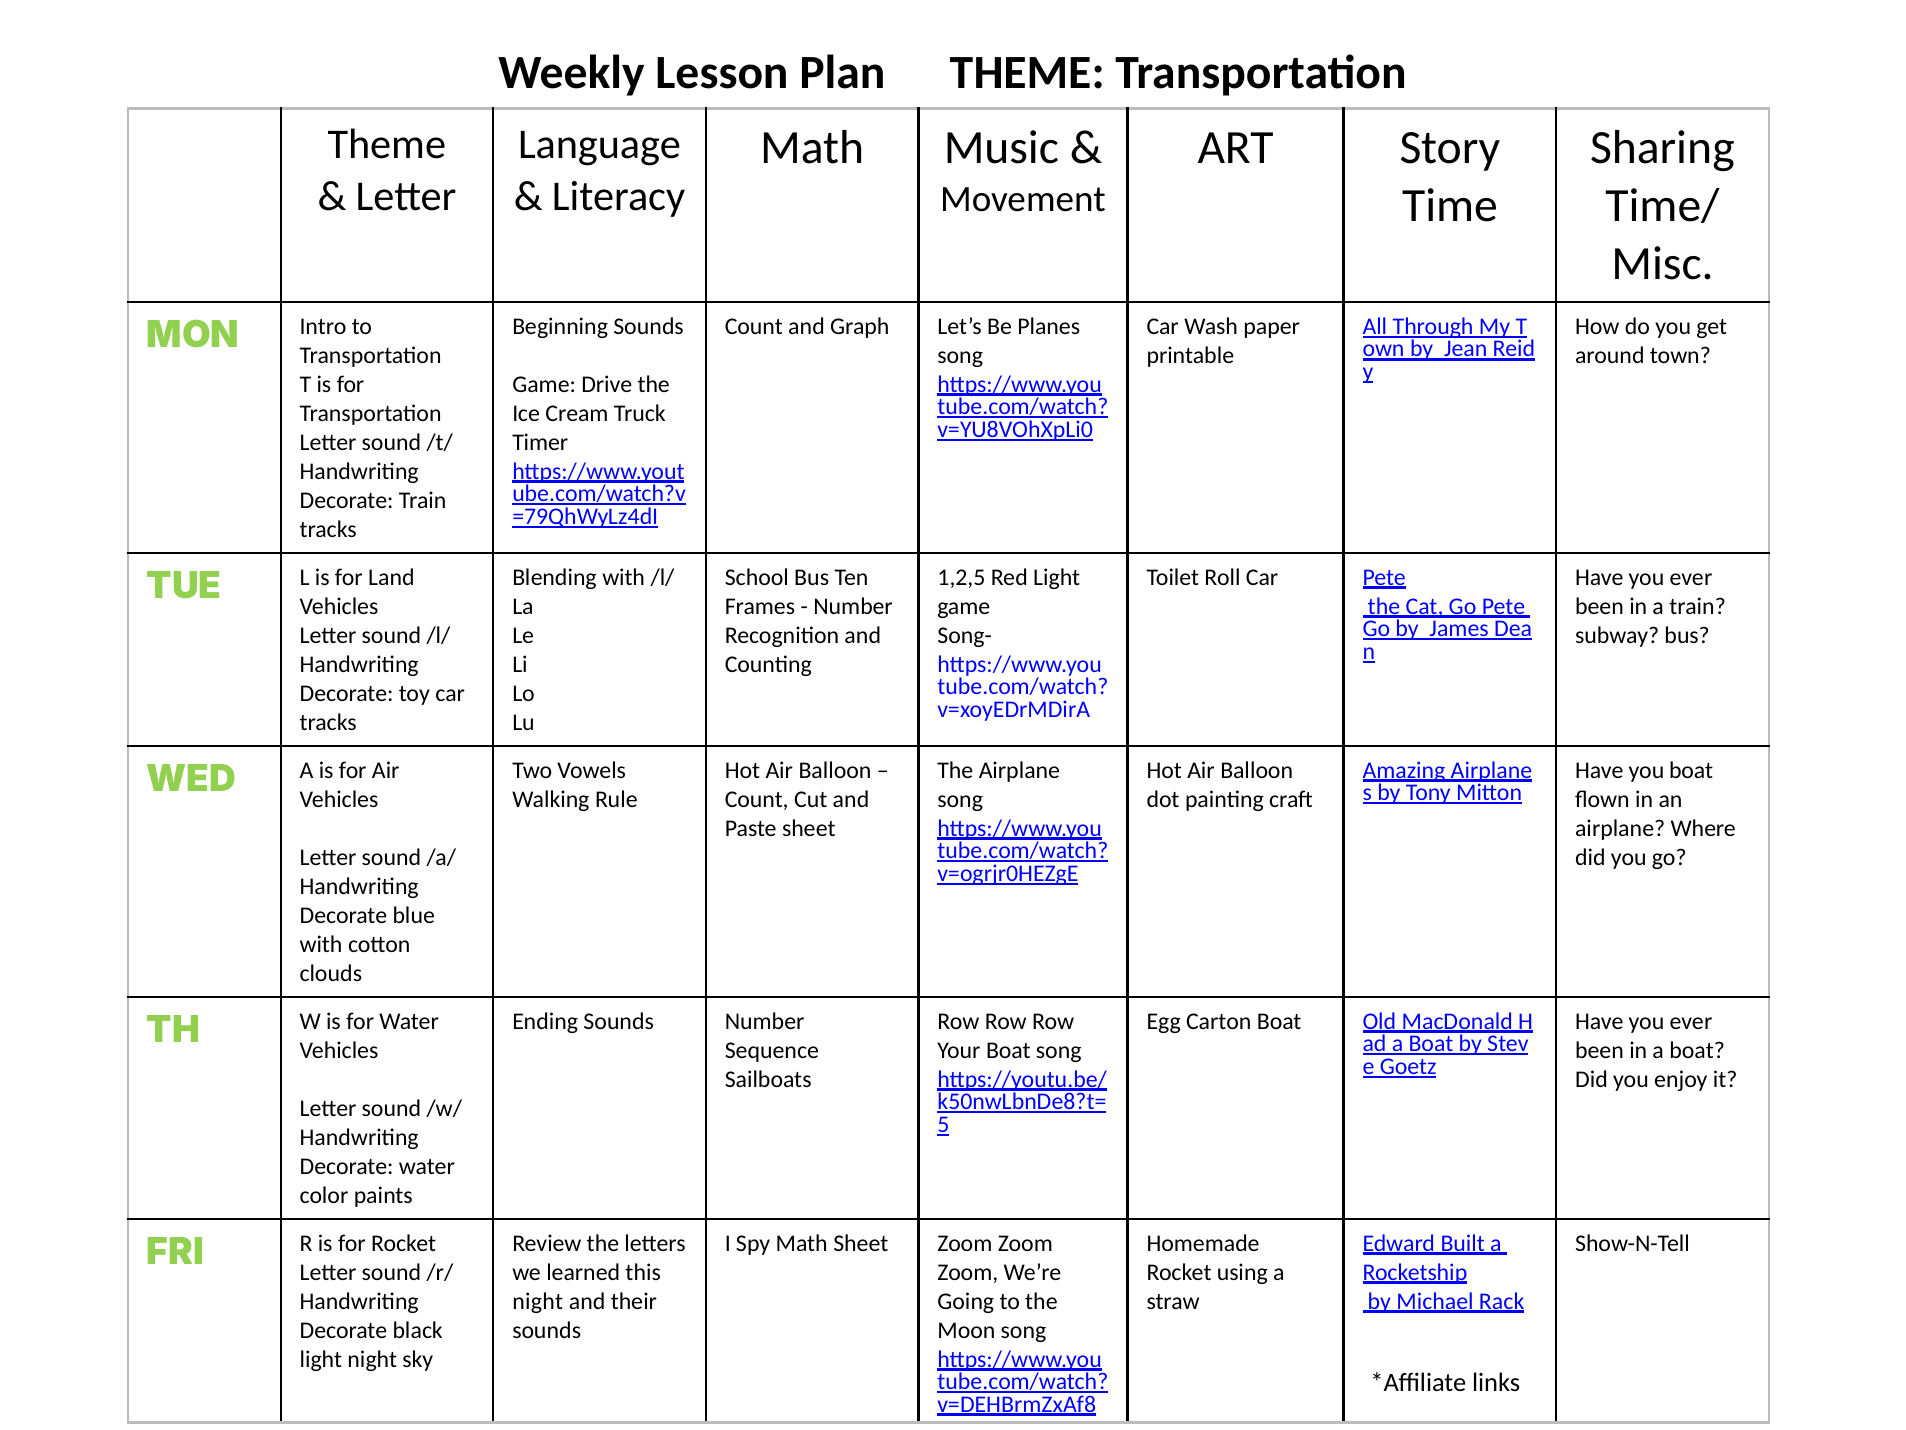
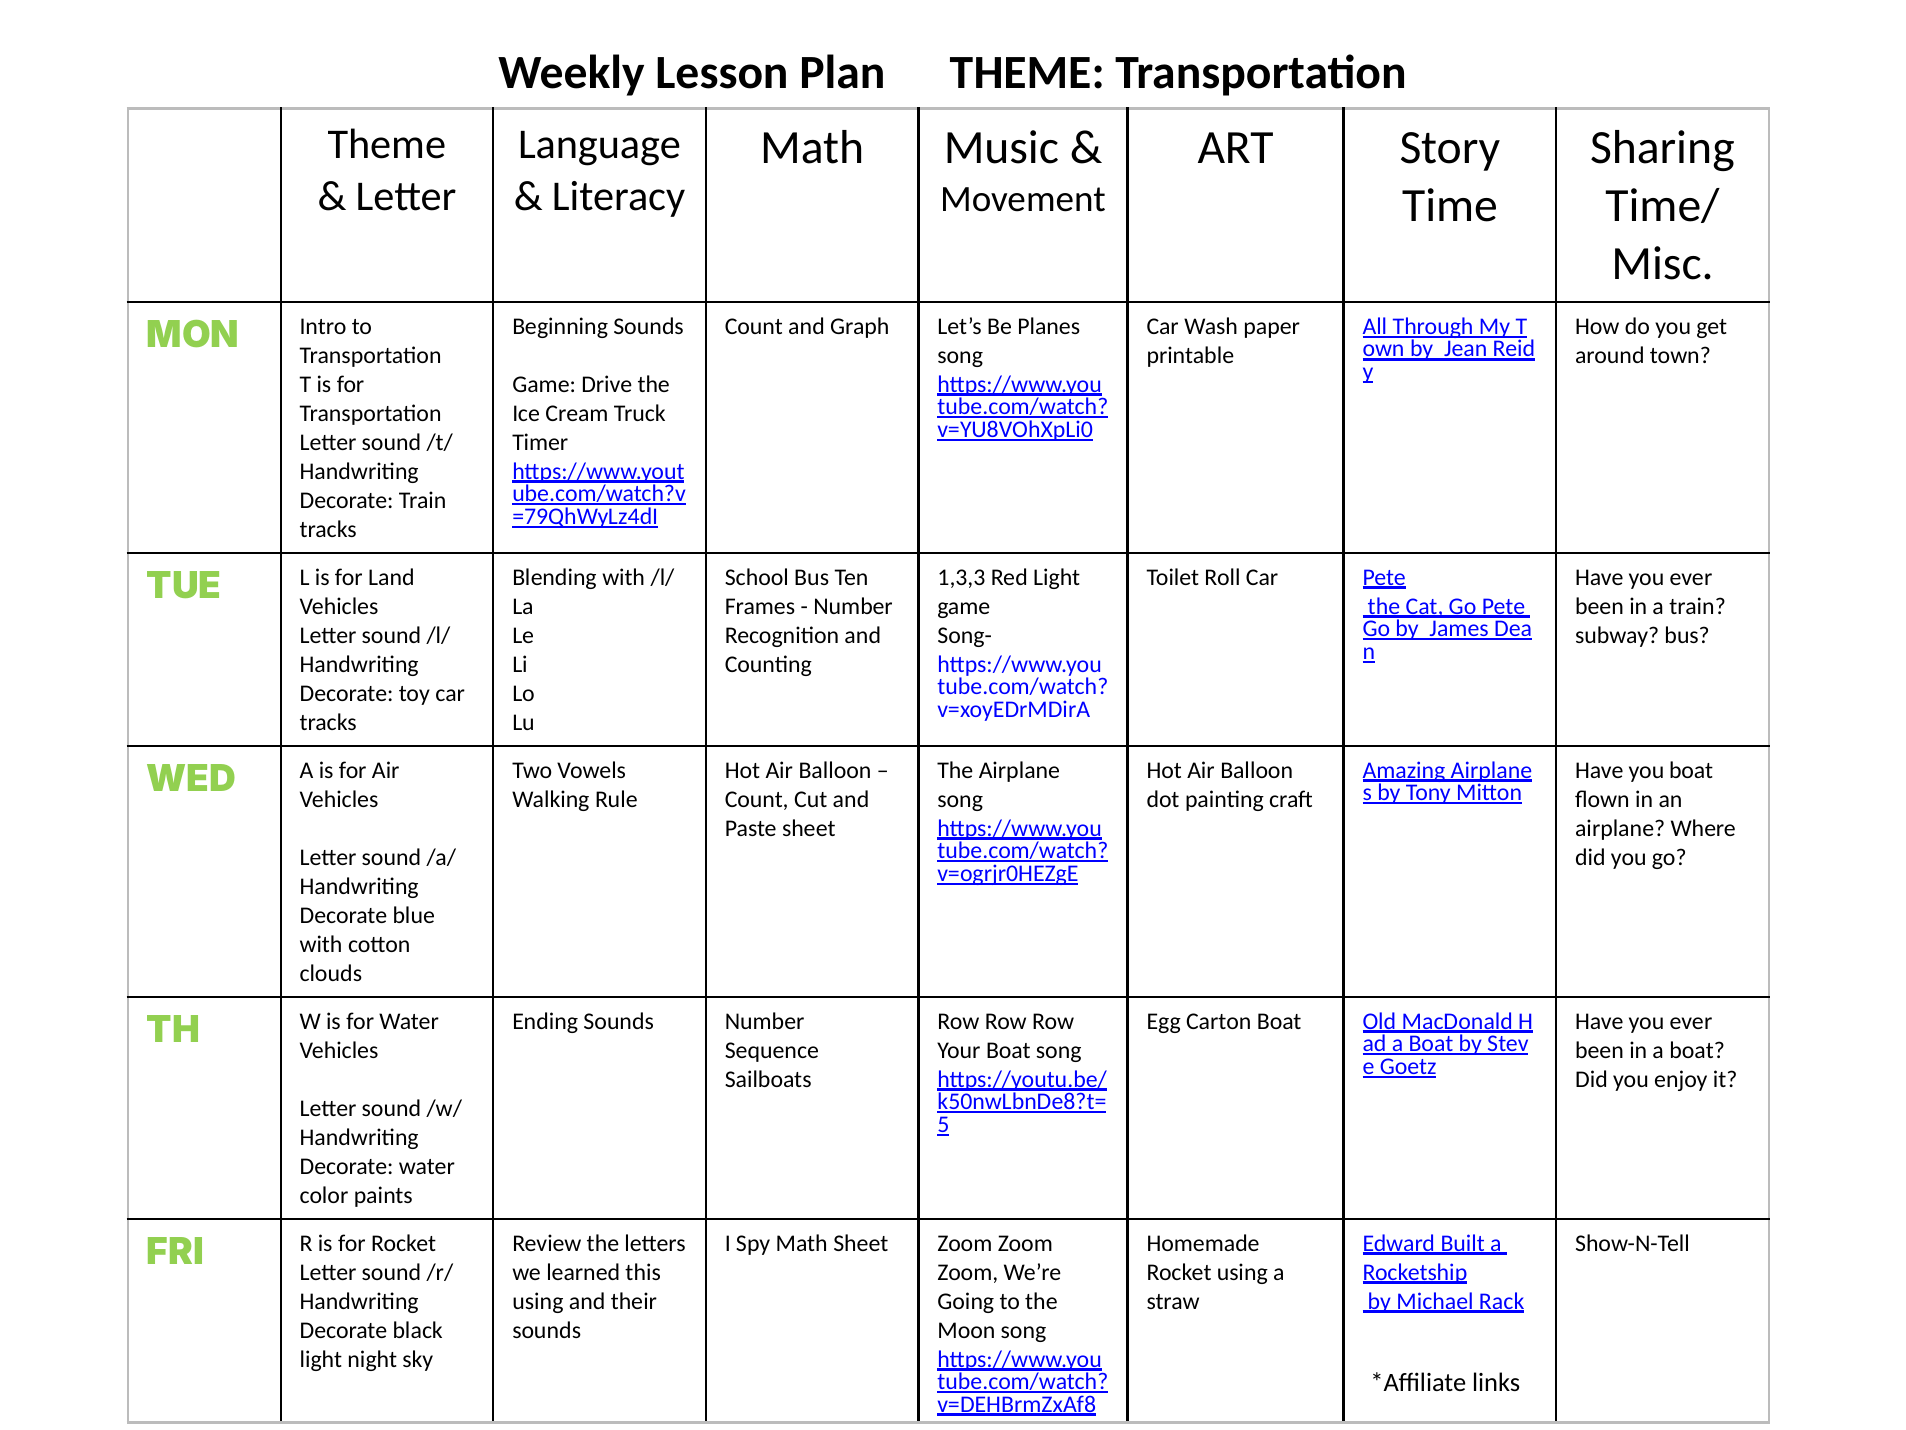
1,2,5: 1,2,5 -> 1,3,3
night at (538, 1301): night -> using
